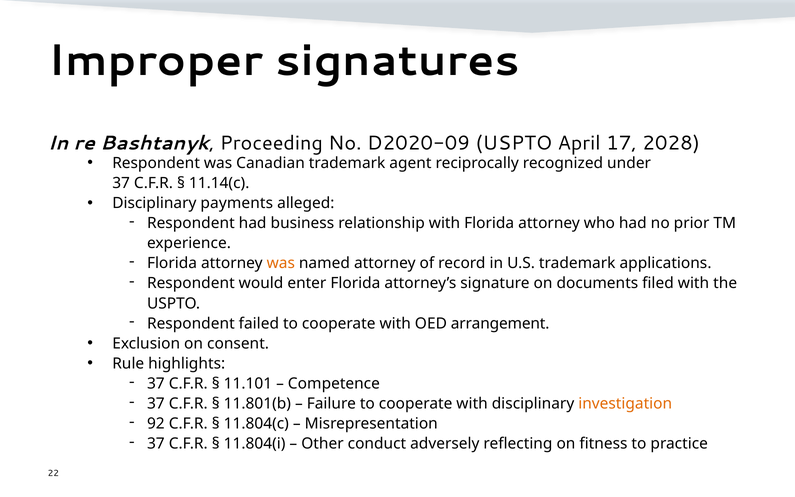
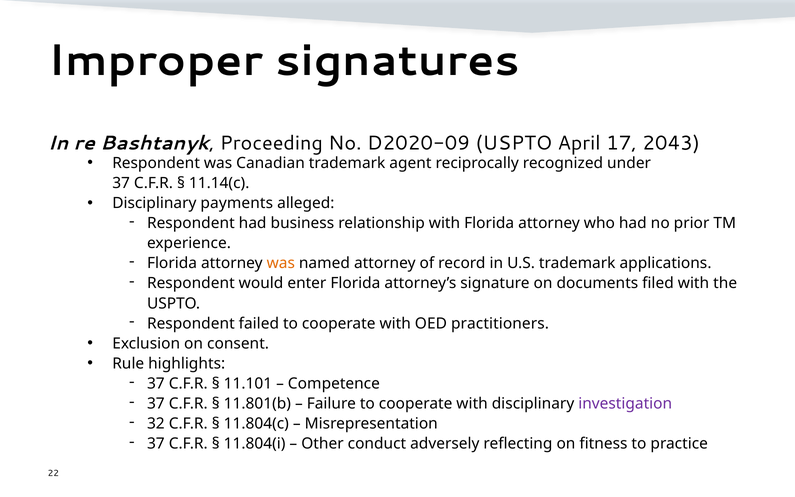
2028: 2028 -> 2043
arrangement: arrangement -> practitioners
investigation colour: orange -> purple
92: 92 -> 32
